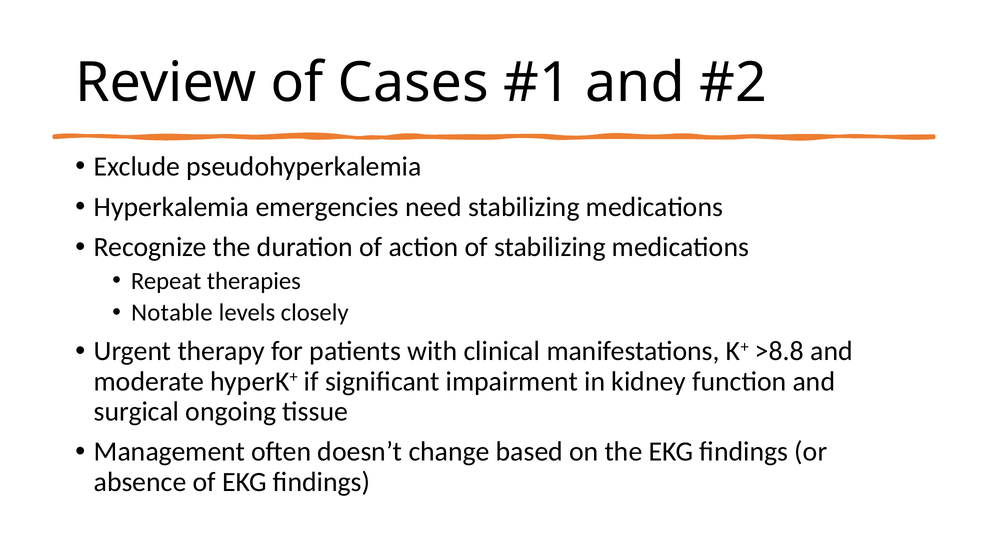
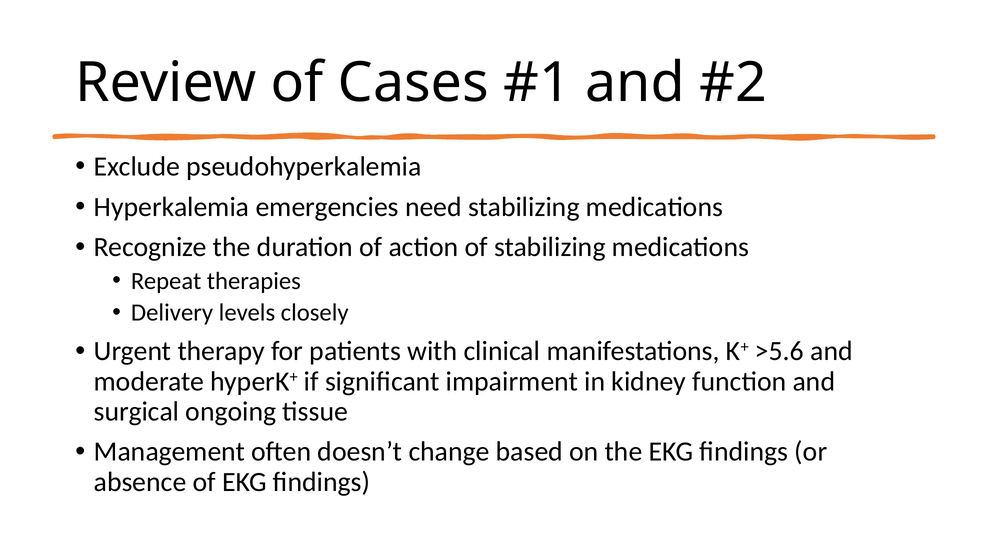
Notable: Notable -> Delivery
>8.8: >8.8 -> >5.6
